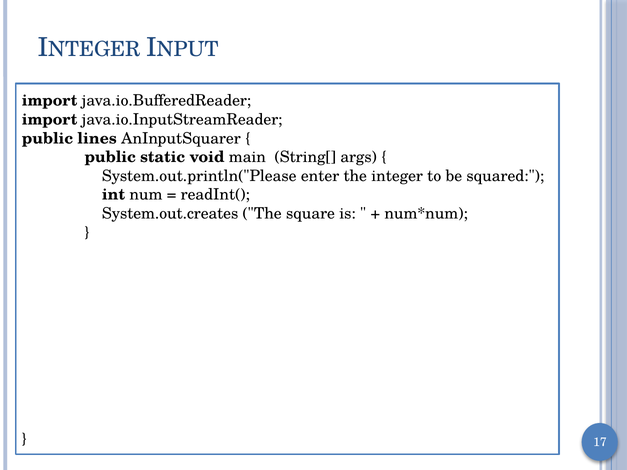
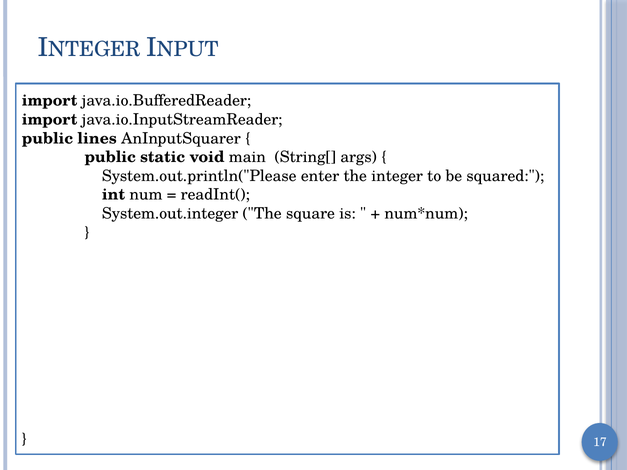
System.out.creates: System.out.creates -> System.out.integer
